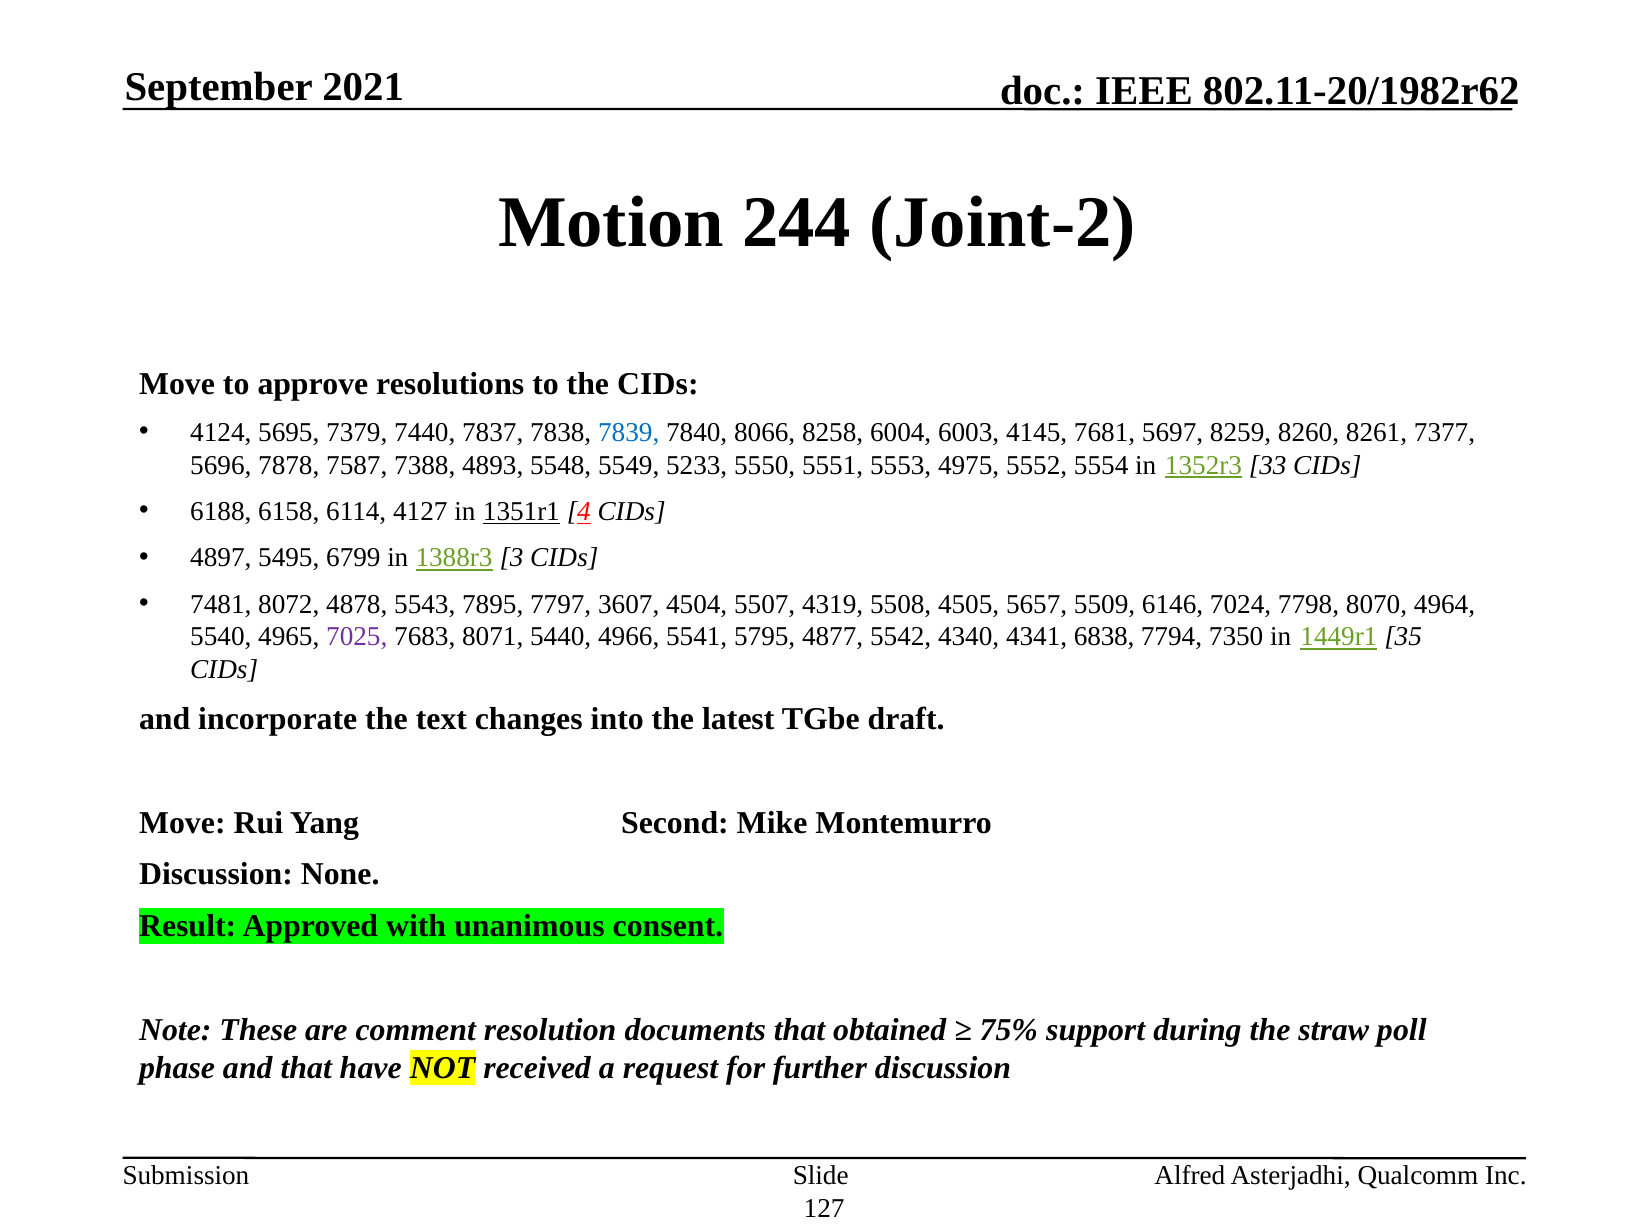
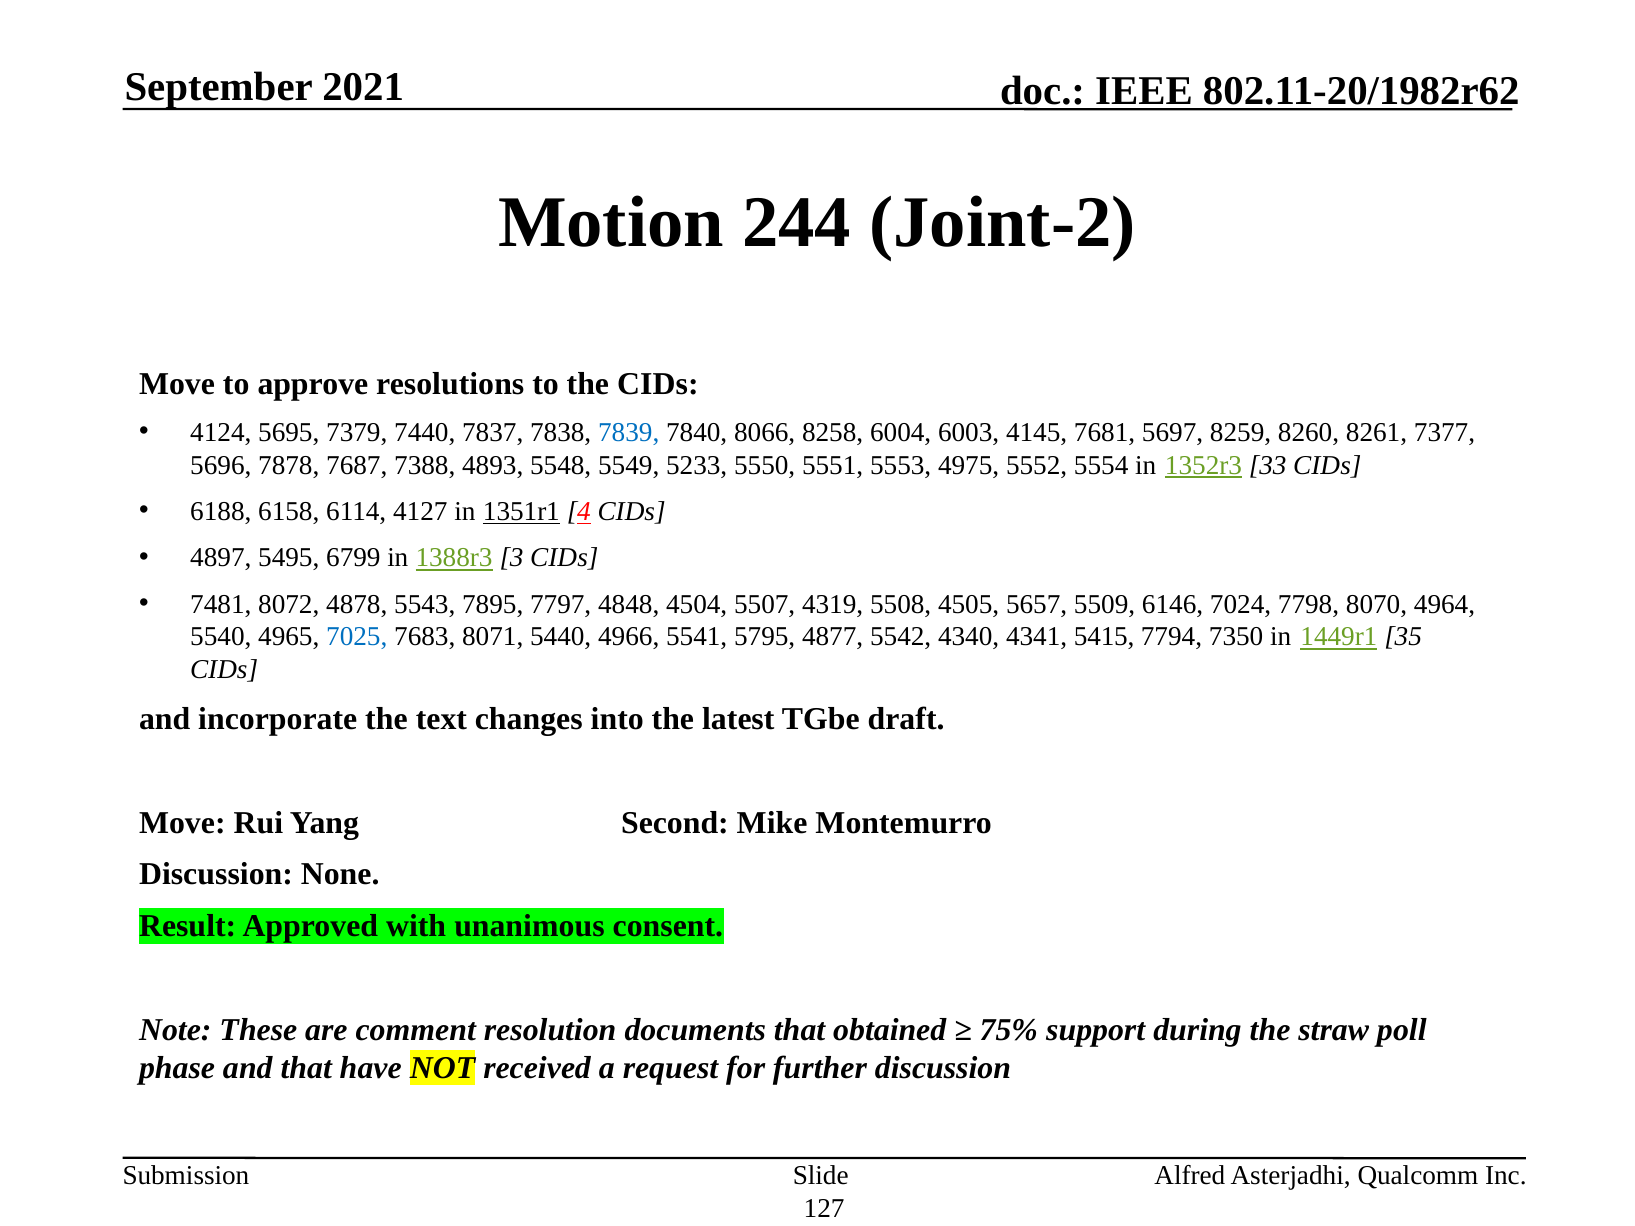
7587: 7587 -> 7687
3607: 3607 -> 4848
7025 colour: purple -> blue
6838: 6838 -> 5415
